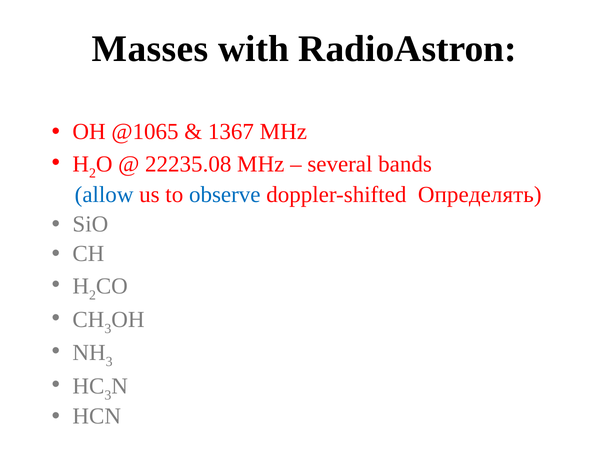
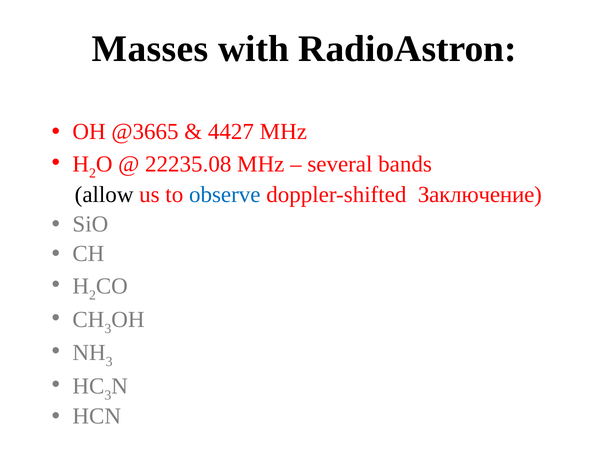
@1065: @1065 -> @3665
1367: 1367 -> 4427
allow colour: blue -> black
Определять: Определять -> Заключение
